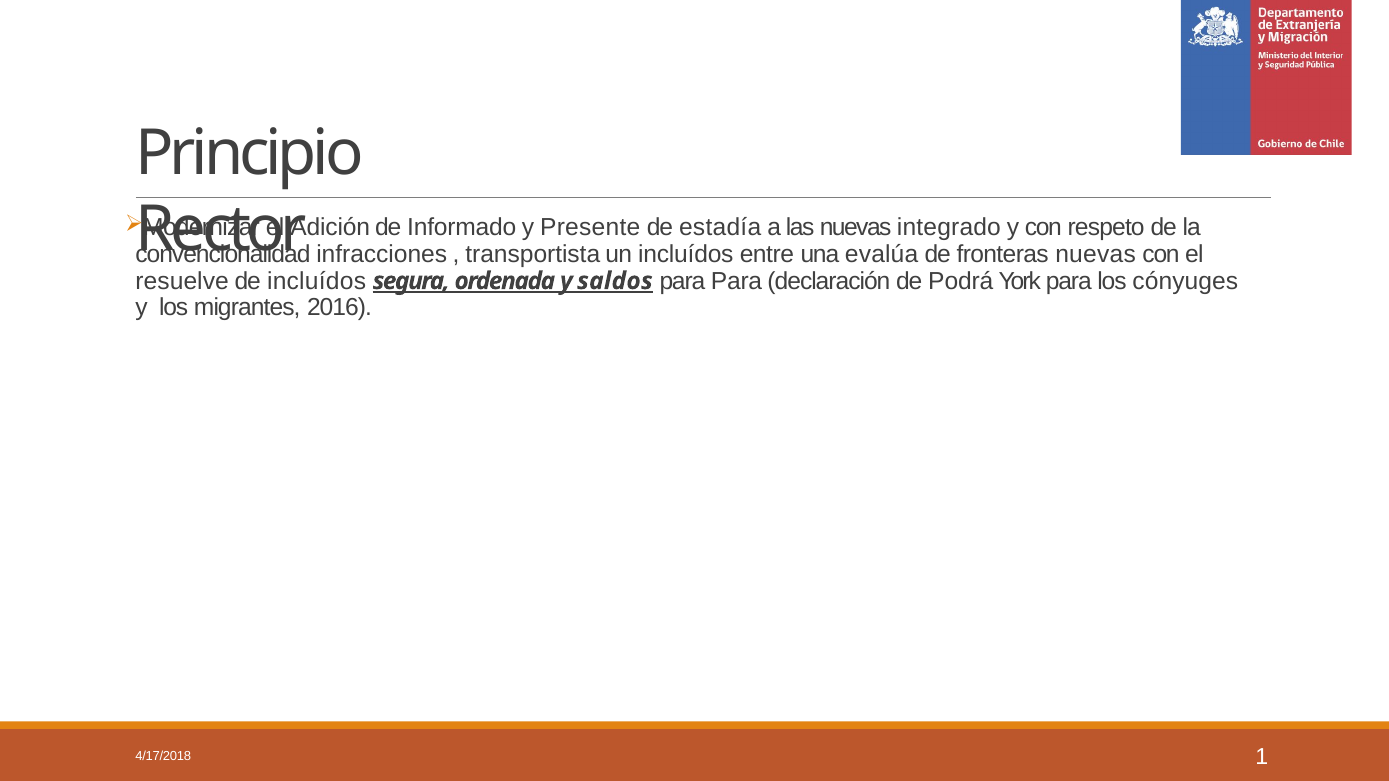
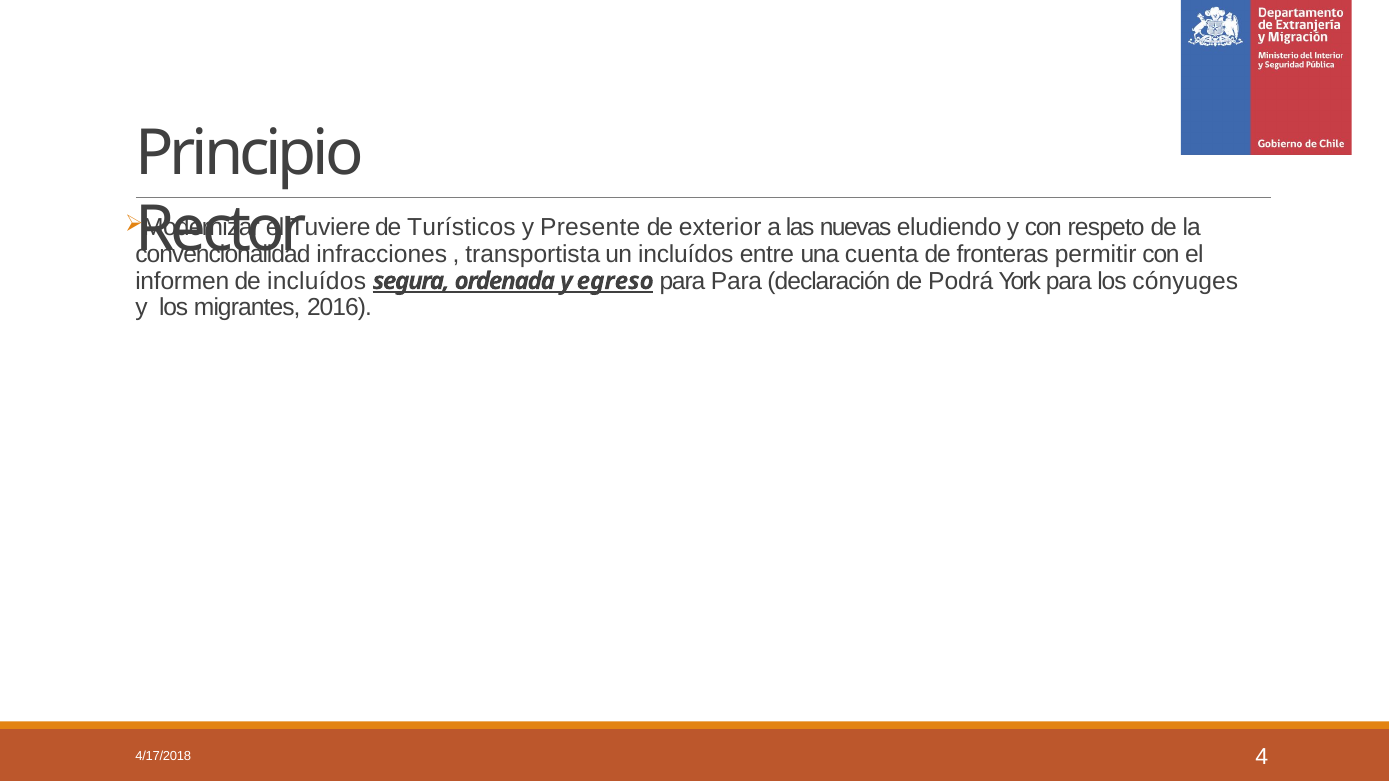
Adición: Adición -> Tuviere
Informado: Informado -> Turísticos
estadía: estadía -> exterior
integrado: integrado -> eludiendo
evalúa: evalúa -> cuenta
fronteras nuevas: nuevas -> permitir
resuelve: resuelve -> informen
saldos: saldos -> egreso
1: 1 -> 4
